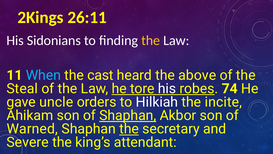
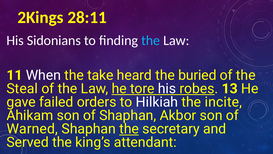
26:11: 26:11 -> 28:11
the at (151, 40) colour: yellow -> light blue
When colour: light blue -> white
cast: cast -> take
above: above -> buried
74: 74 -> 13
uncle: uncle -> failed
Shaphan at (128, 115) underline: present -> none
Severe: Severe -> Served
